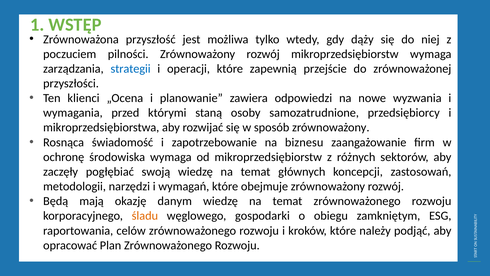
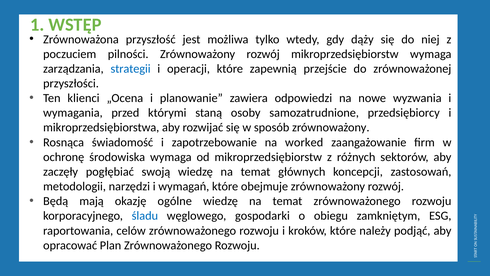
biznesu: biznesu -> worked
danym: danym -> ogólne
śladu colour: orange -> blue
